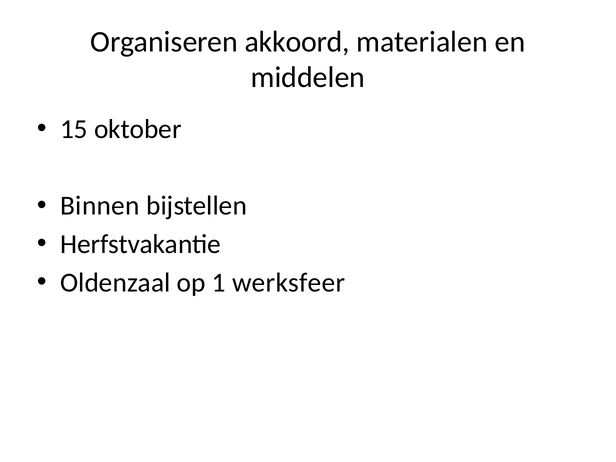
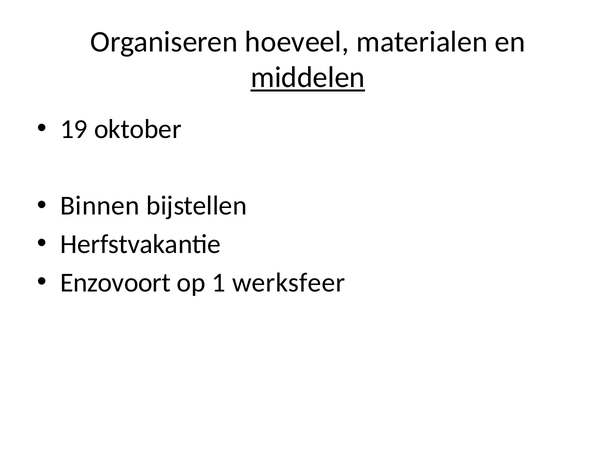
akkoord: akkoord -> hoeveel
middelen underline: none -> present
15: 15 -> 19
Oldenzaal: Oldenzaal -> Enzovoort
